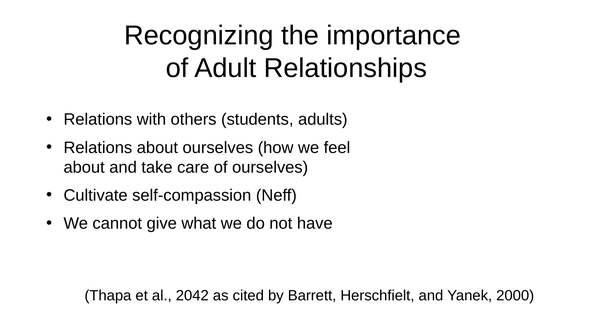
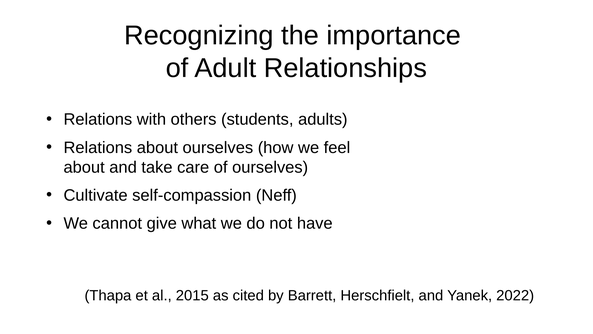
2042: 2042 -> 2015
2000: 2000 -> 2022
